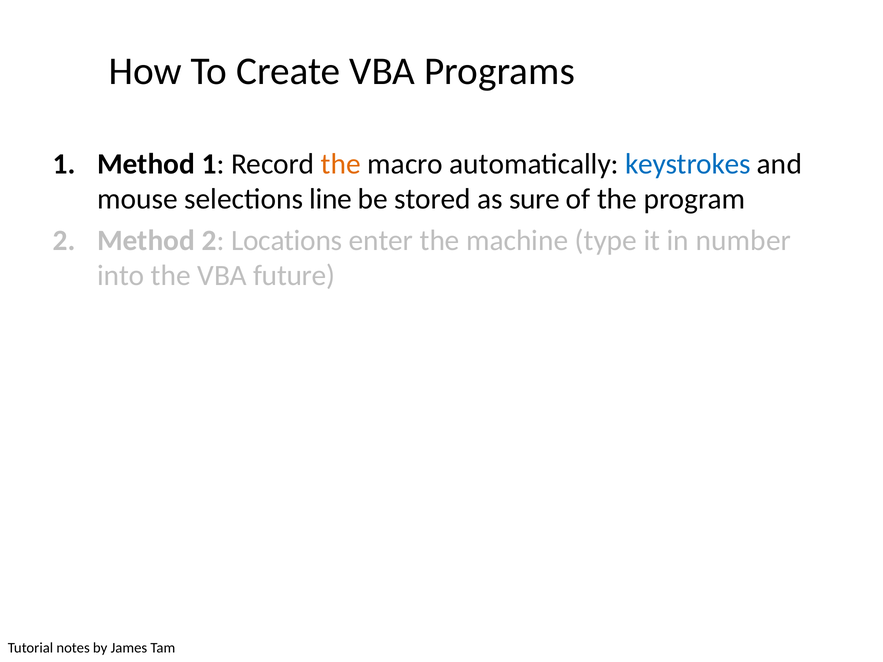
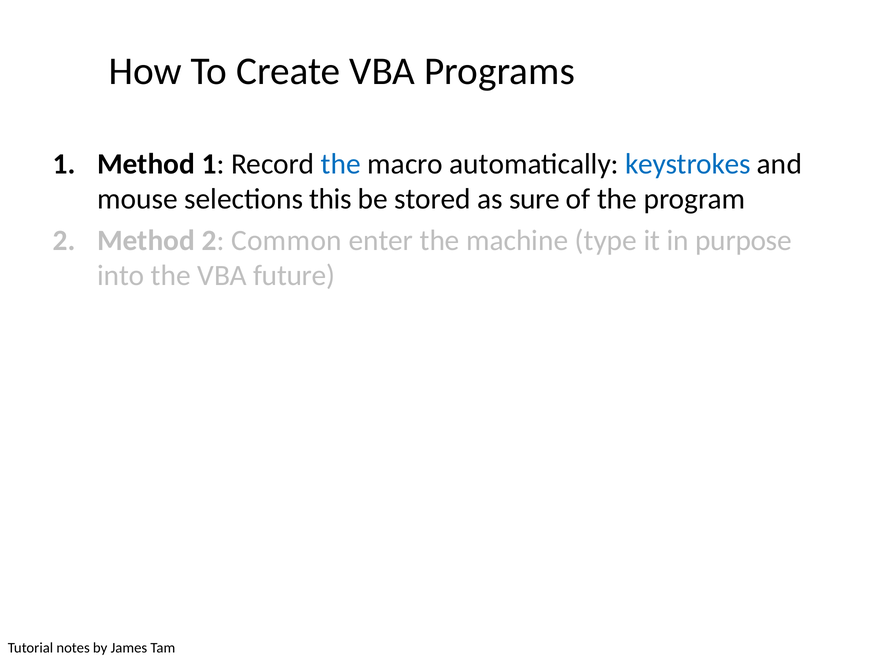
the at (341, 164) colour: orange -> blue
line: line -> this
Locations: Locations -> Common
number: number -> purpose
